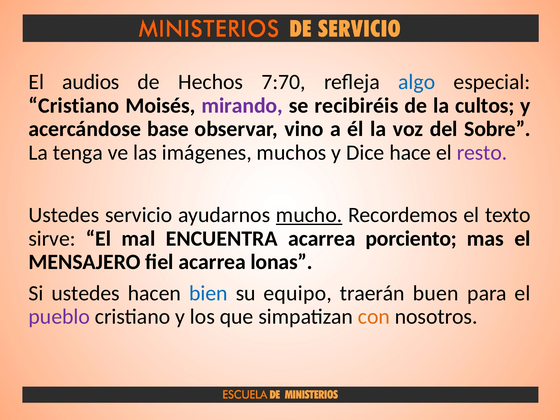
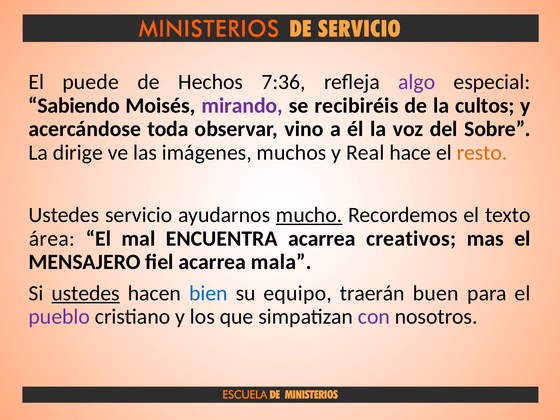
audios: audios -> puede
7:70: 7:70 -> 7:36
algo colour: blue -> purple
Cristiano at (74, 106): Cristiano -> Sabiendo
base: base -> toda
tenga: tenga -> dirige
Dice: Dice -> Real
resto colour: purple -> orange
sirve: sirve -> área
porciento: porciento -> creativos
lonas: lonas -> mala
ustedes at (86, 293) underline: none -> present
con colour: orange -> purple
